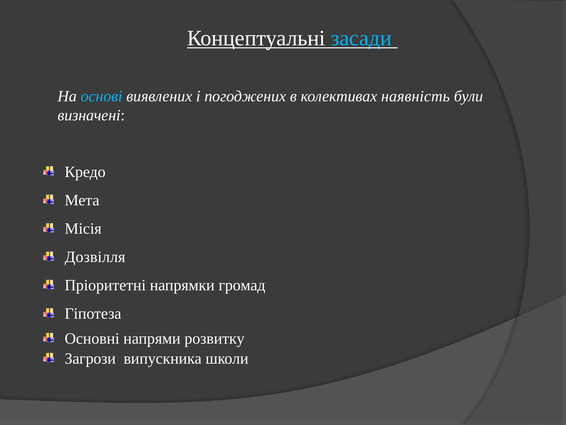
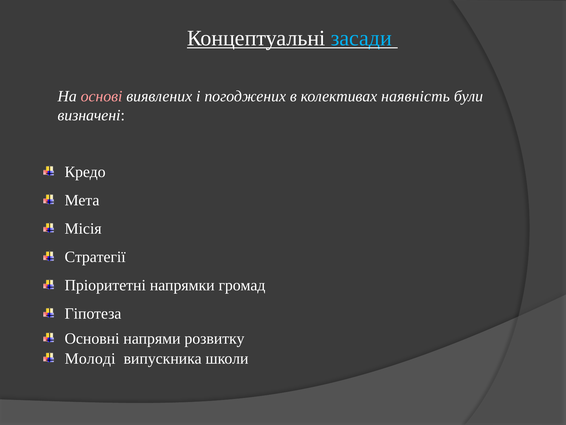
основі colour: light blue -> pink
Дозвілля: Дозвілля -> Стратегії
Загрози: Загрози -> Молоді
